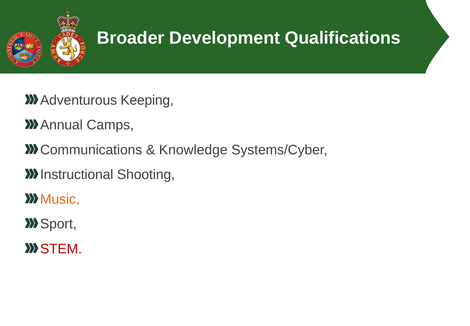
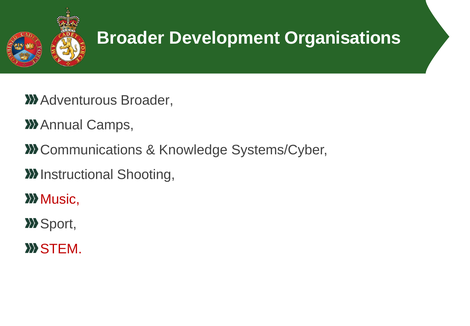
Qualifications: Qualifications -> Organisations
Adventurous Keeping: Keeping -> Broader
Music colour: orange -> red
